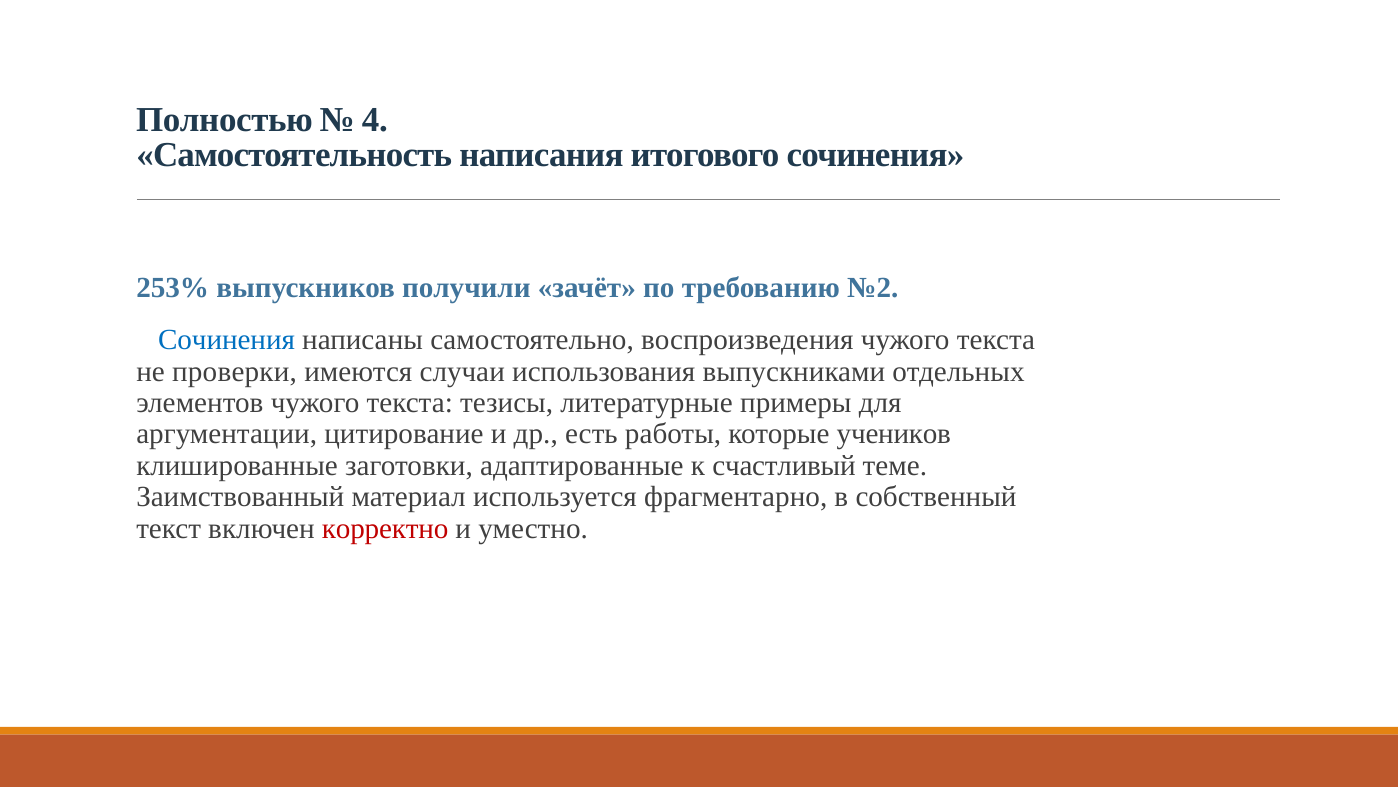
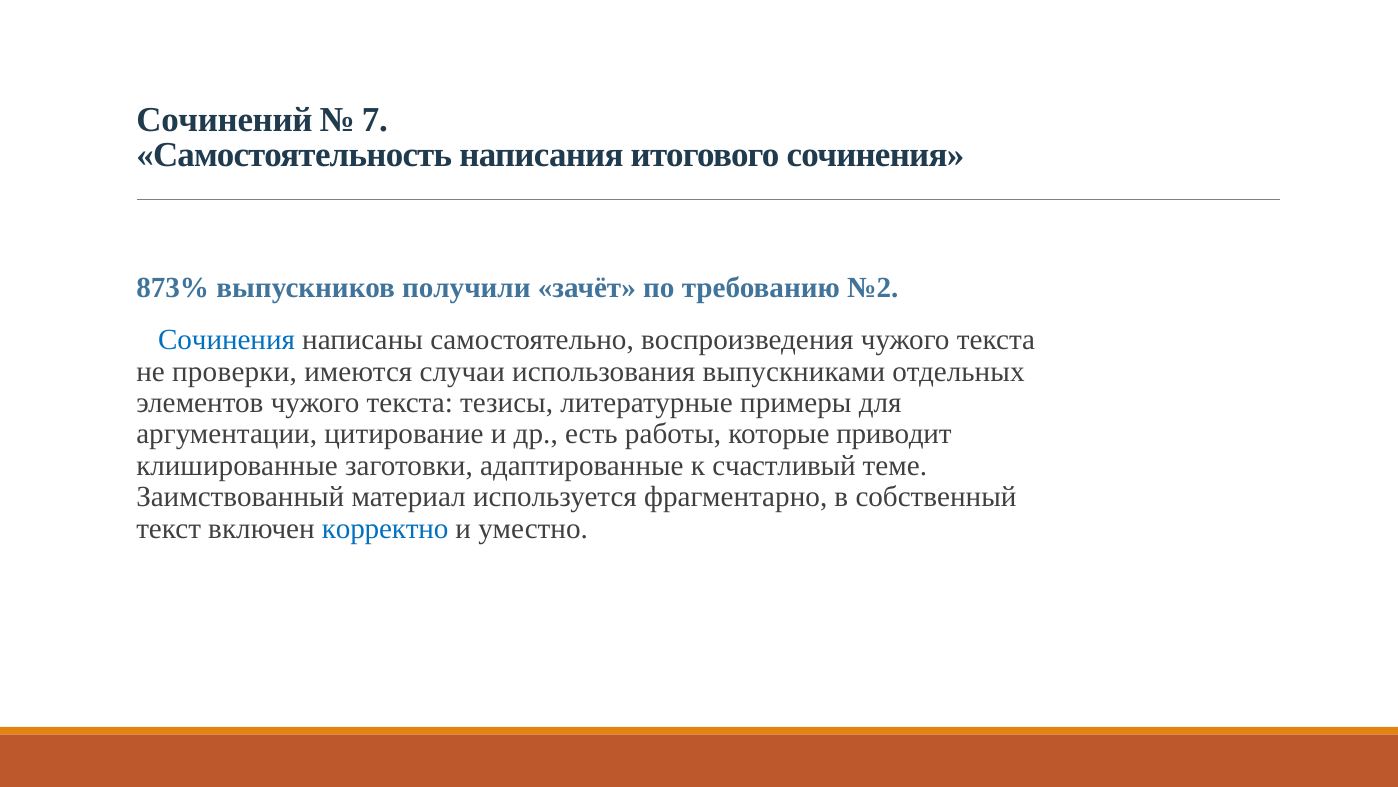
Полностью: Полностью -> Сочинений
4: 4 -> 7
253%: 253% -> 873%
учеников: учеников -> приводит
корректно colour: red -> blue
